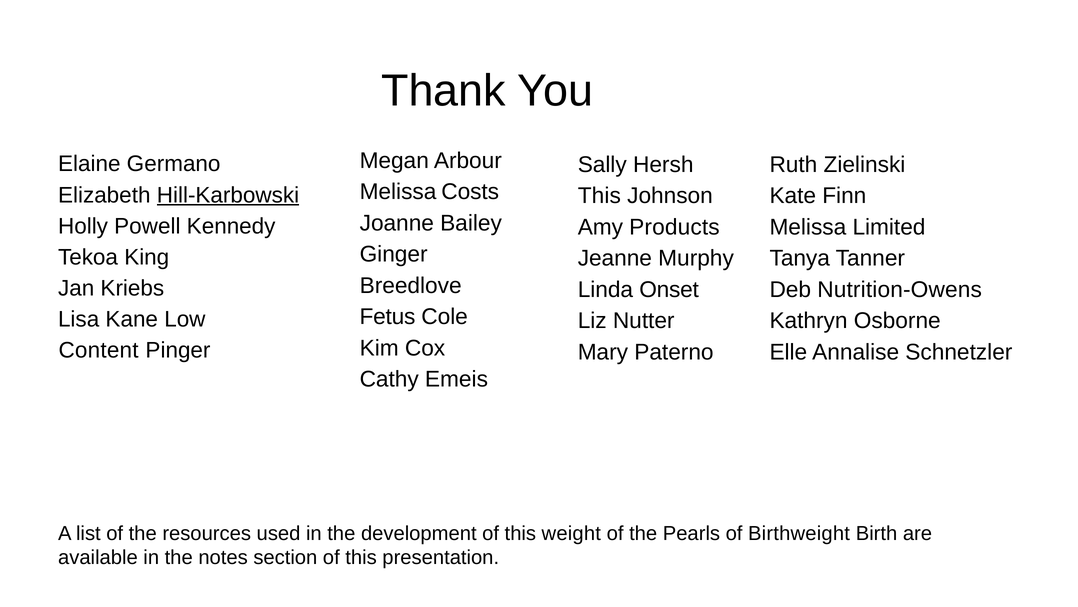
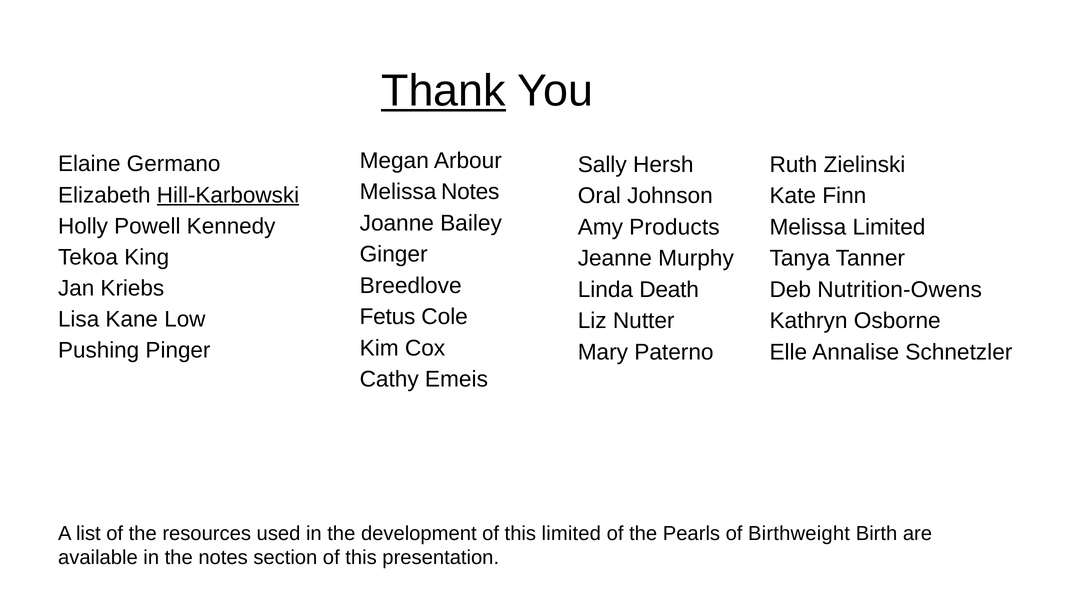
Thank underline: none -> present
Melissa Costs: Costs -> Notes
This at (599, 196): This -> Oral
Onset: Onset -> Death
Content: Content -> Pushing
this weight: weight -> limited
